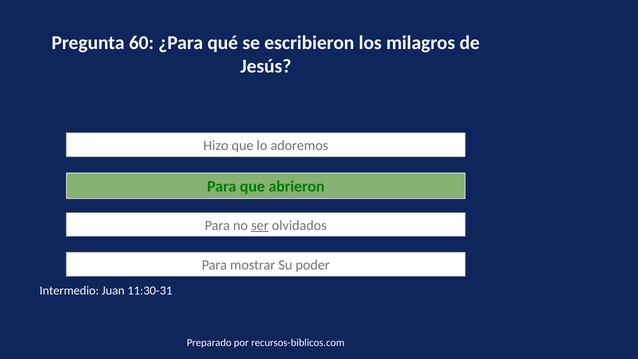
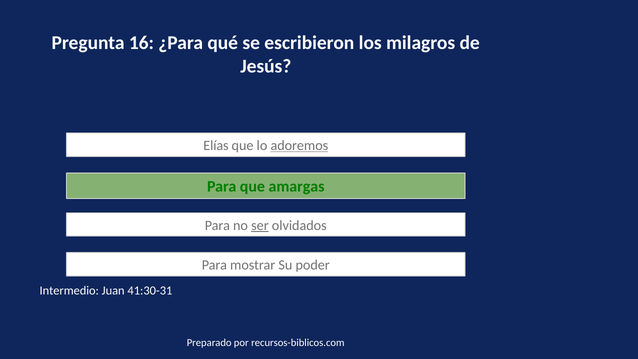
60: 60 -> 16
Hizo: Hizo -> Elías
adoremos underline: none -> present
abrieron: abrieron -> amargas
11:30-31: 11:30-31 -> 41:30-31
